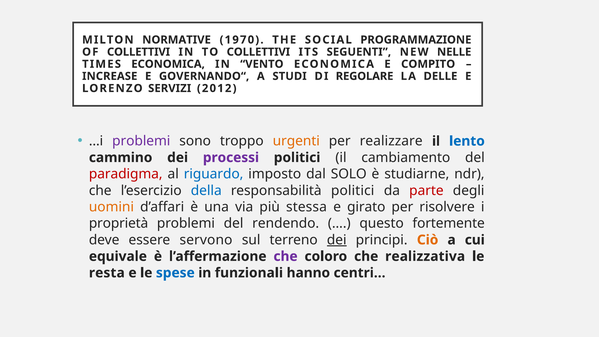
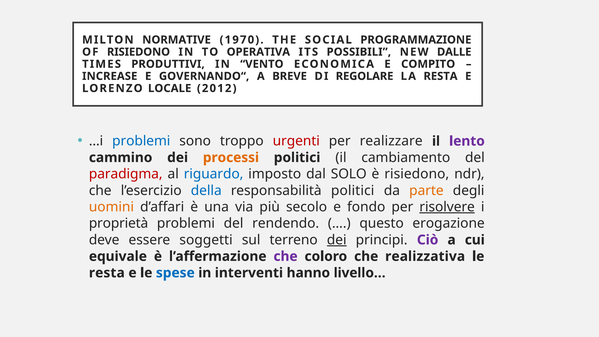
OF COLLETTIVI: COLLETTIVI -> RISIEDONO
TO COLLETTIVI: COLLETTIVI -> OPERATIVA
SEGUENTI: SEGUENTI -> POSSIBILI
NELLE: NELLE -> DALLE
TIMES ECONOMICA: ECONOMICA -> PRODUTTIVI
STUDI: STUDI -> BREVE
LA DELLE: DELLE -> RESTA
SERVIZI: SERVIZI -> LOCALE
problemi at (141, 141) colour: purple -> blue
urgenti colour: orange -> red
lento colour: blue -> purple
processi colour: purple -> orange
è studiarne: studiarne -> risiedono
parte colour: red -> orange
stessa: stessa -> secolo
girato: girato -> fondo
risolvere underline: none -> present
fortemente: fortemente -> erogazione
servono: servono -> soggetti
Ciò colour: orange -> purple
funzionali: funzionali -> interventi
centri…: centri… -> livello…
